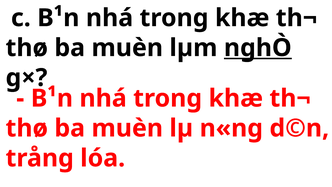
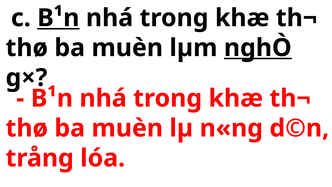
B¹n at (58, 18) underline: none -> present
